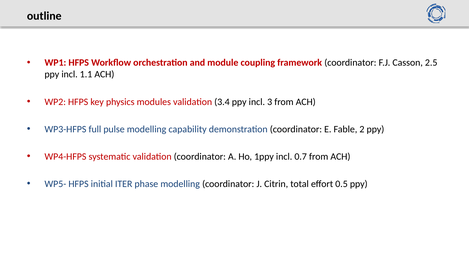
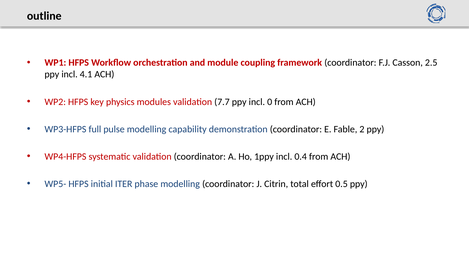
1.1: 1.1 -> 4.1
3.4: 3.4 -> 7.7
3: 3 -> 0
0.7: 0.7 -> 0.4
